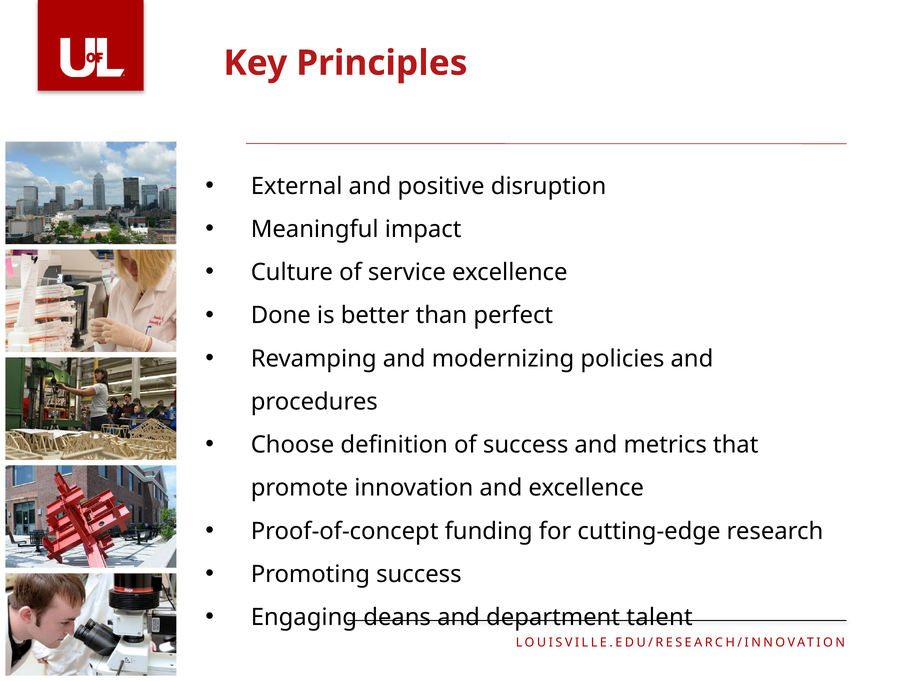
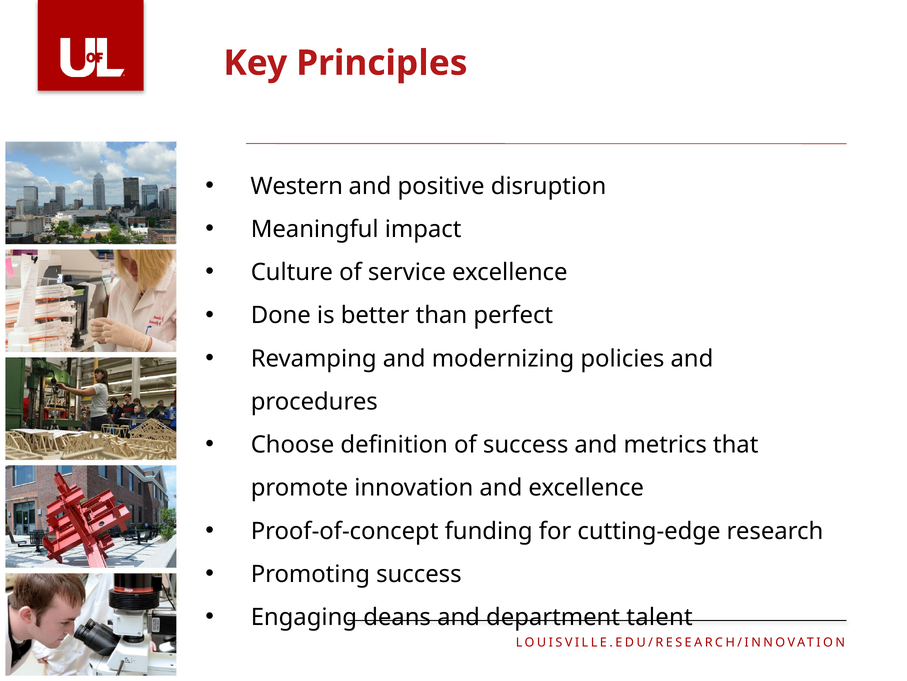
External: External -> Western
